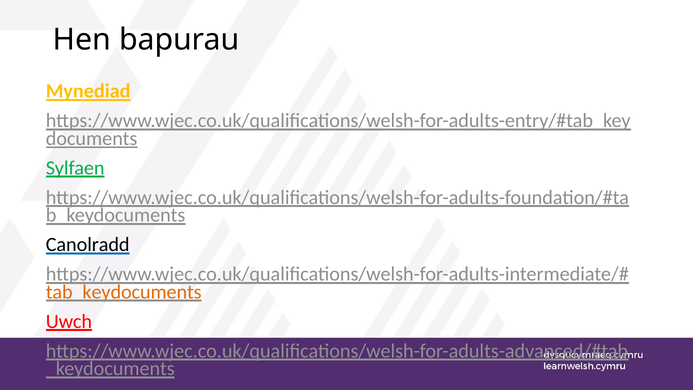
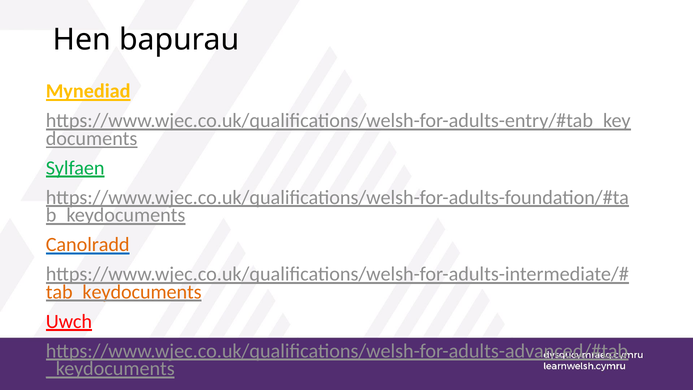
Canolradd colour: black -> orange
